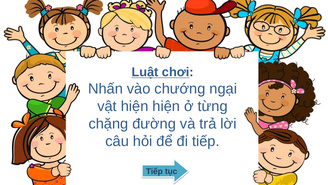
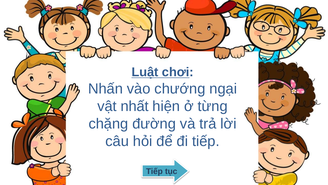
vật hiện: hiện -> nhất
